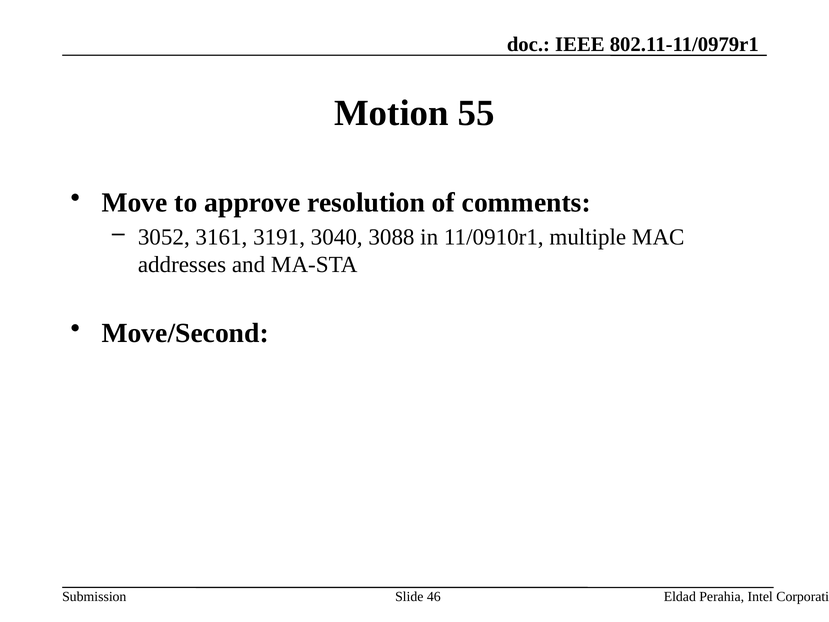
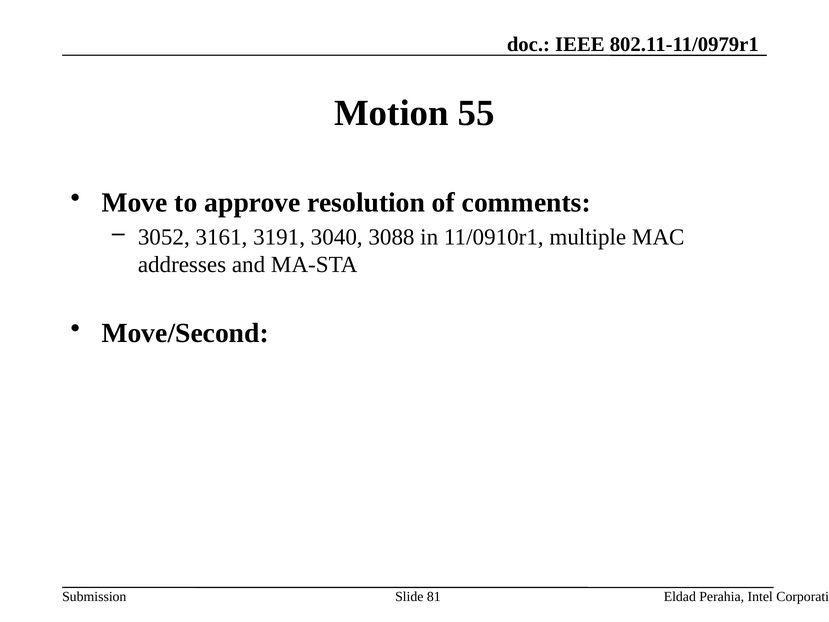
46: 46 -> 81
